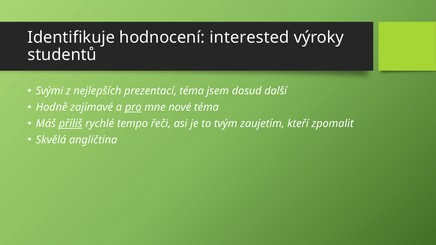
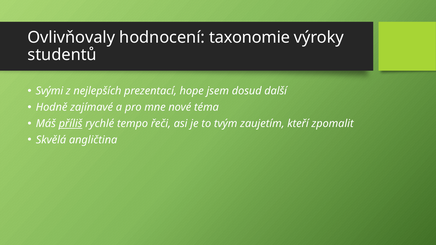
Identifikuje: Identifikuje -> Ovlivňovaly
interested: interested -> taxonomie
prezentací téma: téma -> hope
pro underline: present -> none
